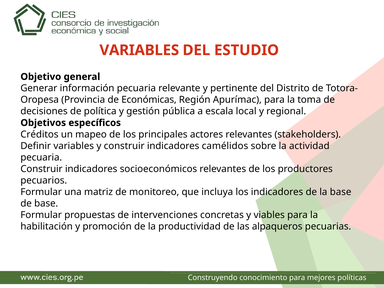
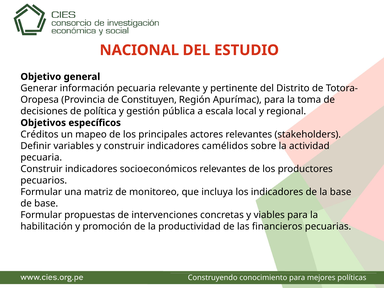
VARIABLES at (139, 50): VARIABLES -> NACIONAL
Económicas: Económicas -> Constituyen
alpaqueros: alpaqueros -> financieros
